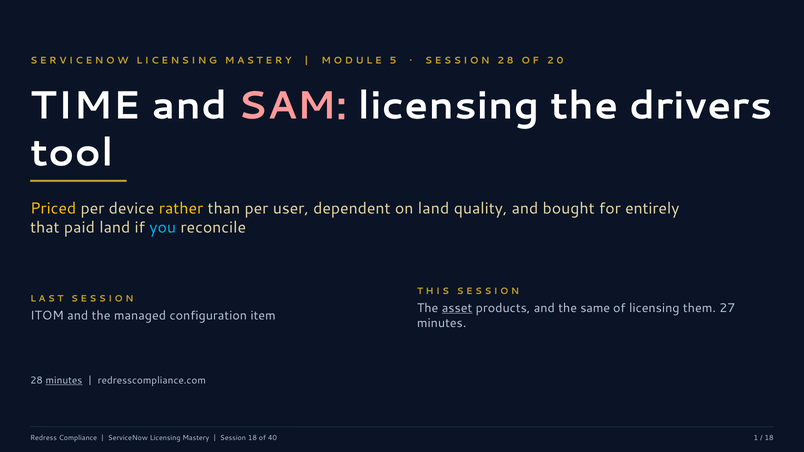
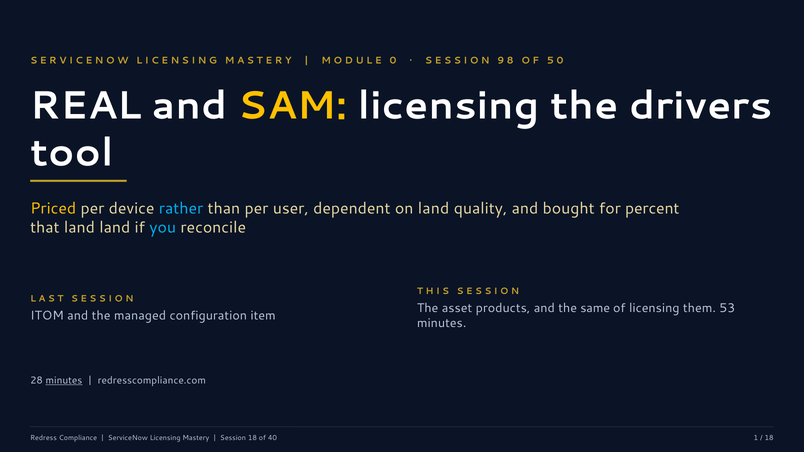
5 at (393, 60): 5 -> 0
2 at (501, 60): 2 -> 9
2 at (550, 60): 2 -> 5
TIME: TIME -> REAL
SAM colour: pink -> yellow
rather colour: yellow -> light blue
entirely: entirely -> percent
that paid: paid -> land
asset underline: present -> none
27: 27 -> 53
